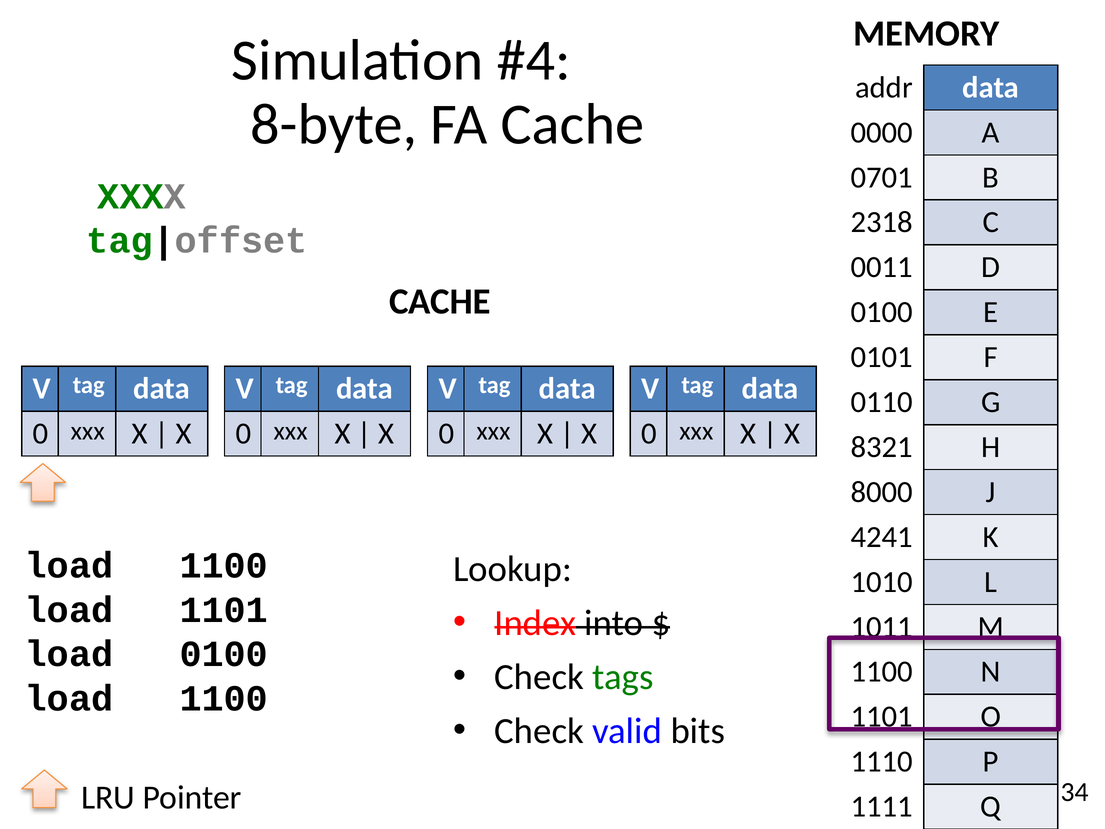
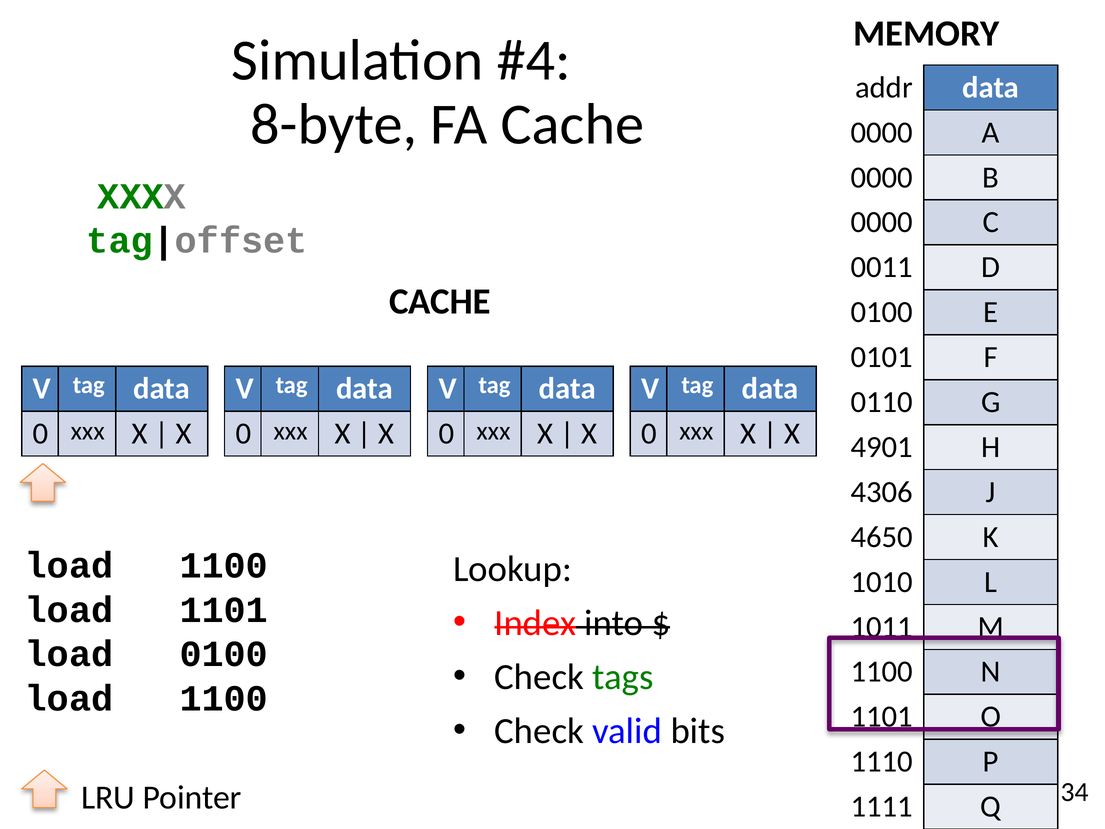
0701 at (882, 177): 0701 -> 0000
2318 at (882, 222): 2318 -> 0000
8321: 8321 -> 4901
8000: 8000 -> 4306
4241: 4241 -> 4650
